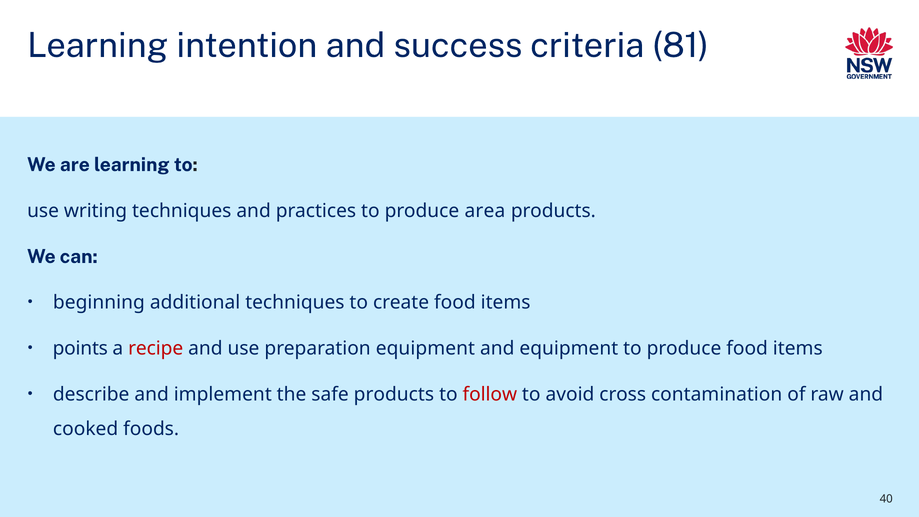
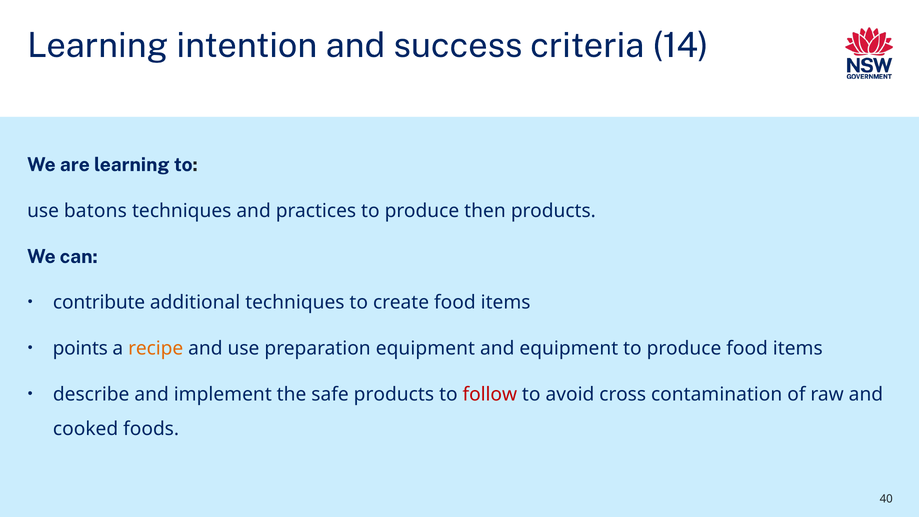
81: 81 -> 14
writing: writing -> batons
area: area -> then
beginning: beginning -> contribute
recipe colour: red -> orange
